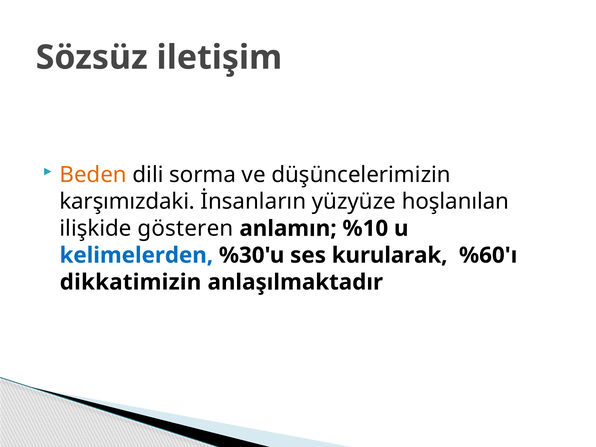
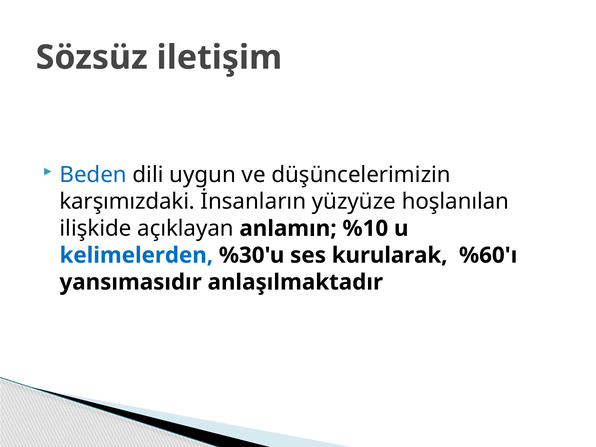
Beden colour: orange -> blue
sorma: sorma -> uygun
gösteren: gösteren -> açıklayan
dikkatimizin: dikkatimizin -> yansımasıdır
